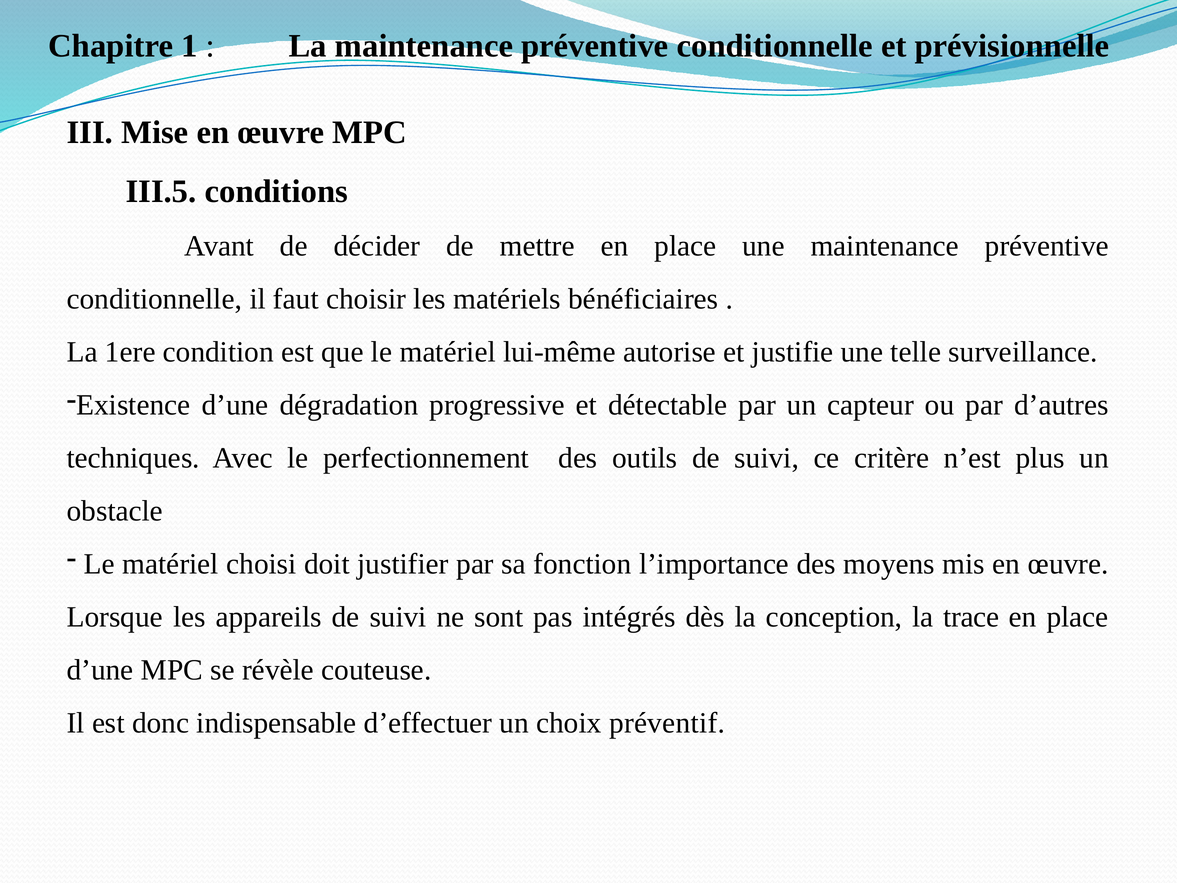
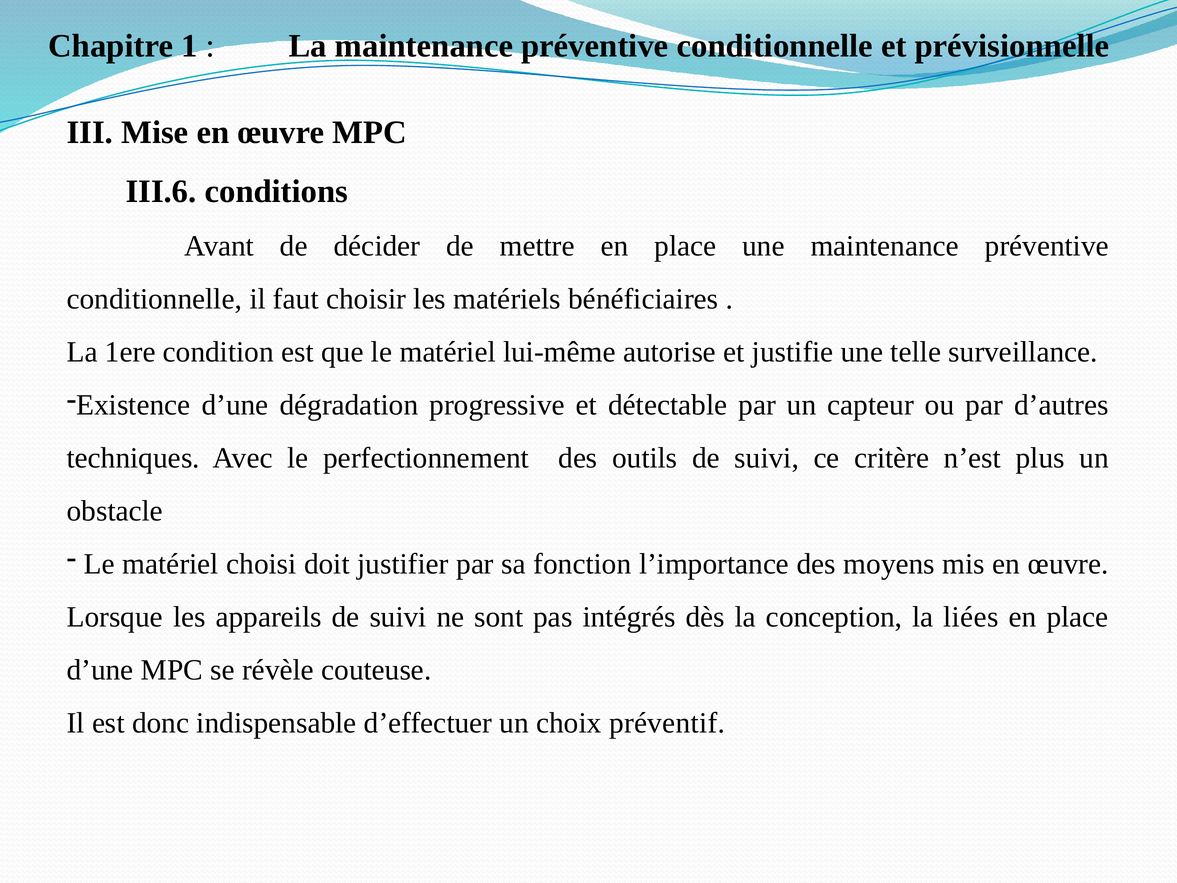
III.5: III.5 -> III.6
trace: trace -> liées
